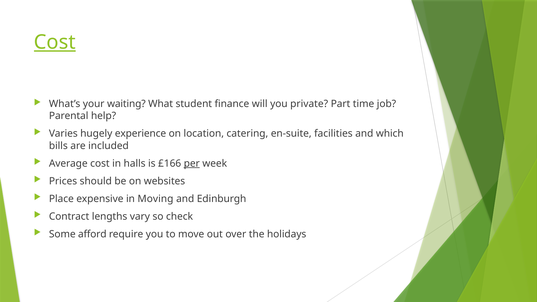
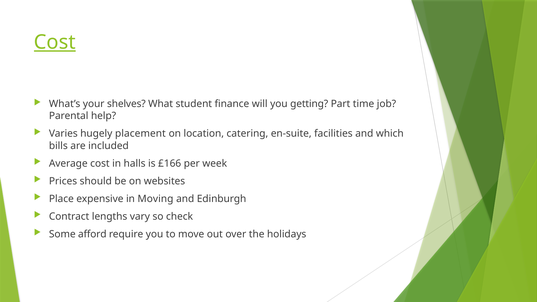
waiting: waiting -> shelves
private: private -> getting
experience: experience -> placement
per underline: present -> none
